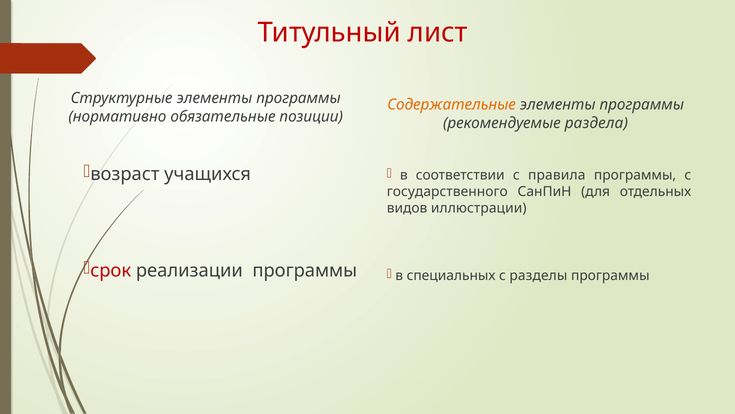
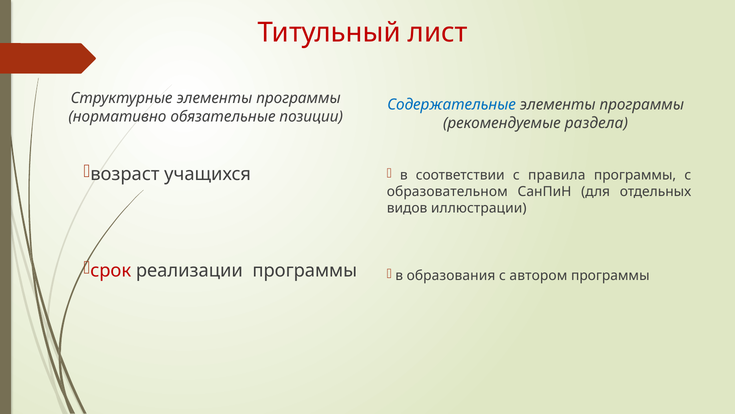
Содержательные colour: orange -> blue
государственного: государственного -> образовательном
специальных: специальных -> образования
разделы: разделы -> автором
